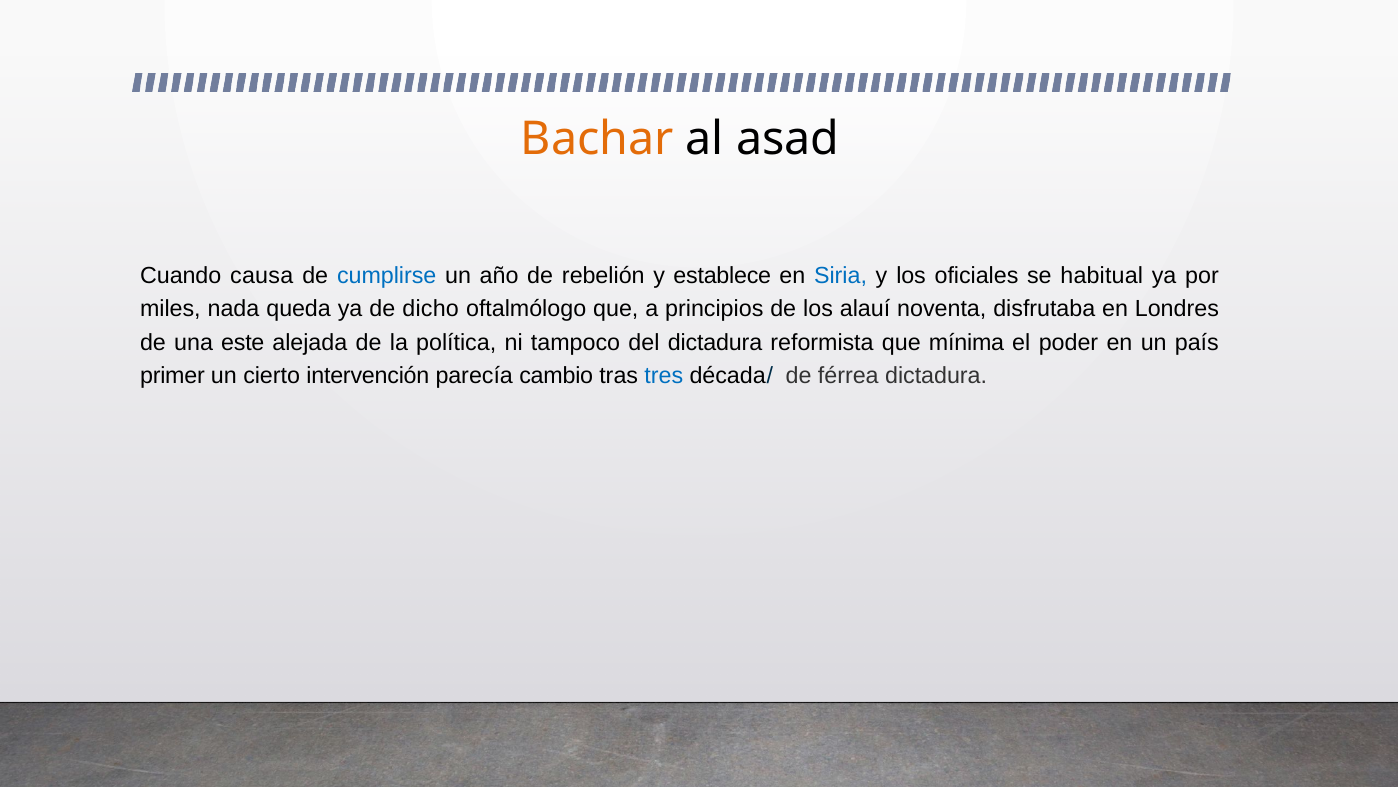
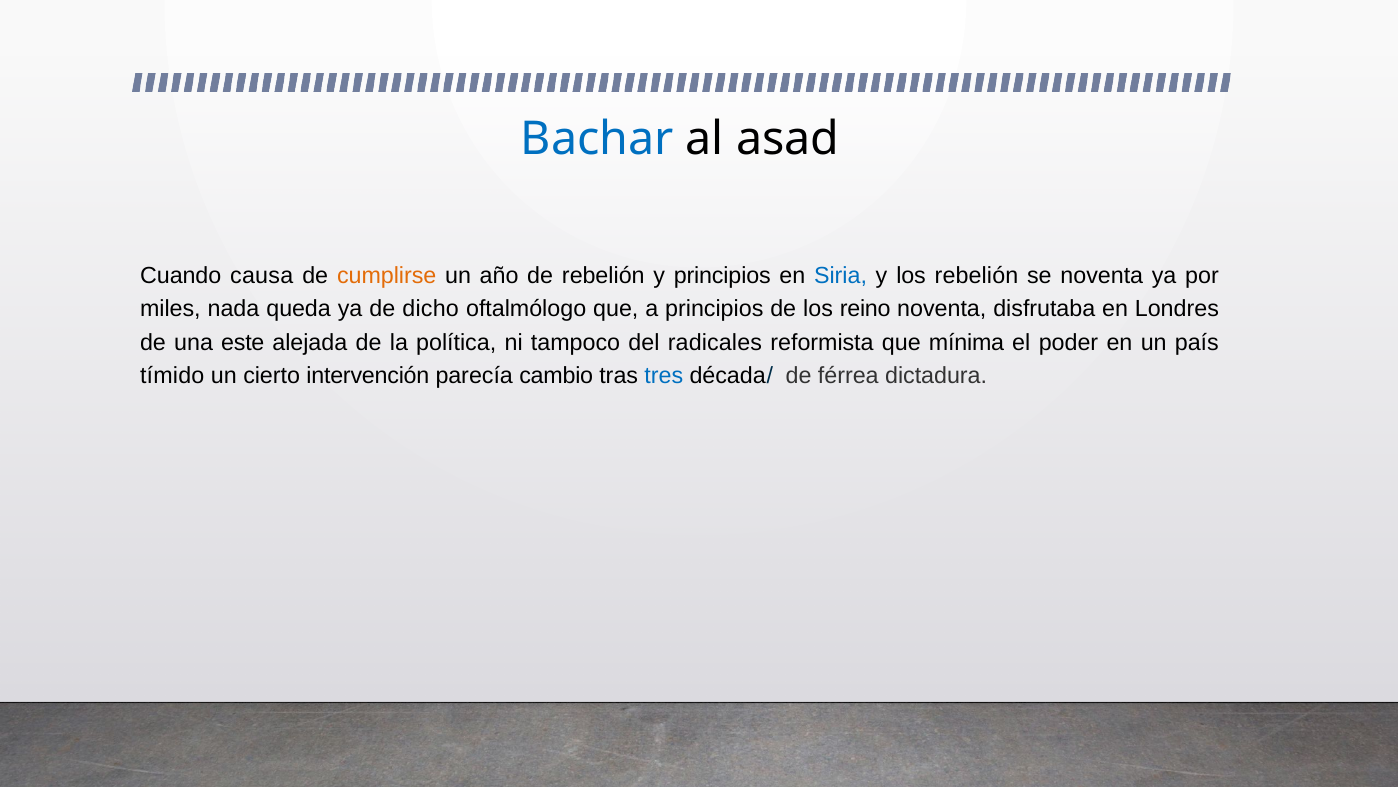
Bachar colour: orange -> blue
cumplirse colour: blue -> orange
y establece: establece -> principios
los oficiales: oficiales -> rebelión
se habitual: habitual -> noventa
alauí: alauí -> reino
del dictadura: dictadura -> radicales
primer: primer -> tímido
